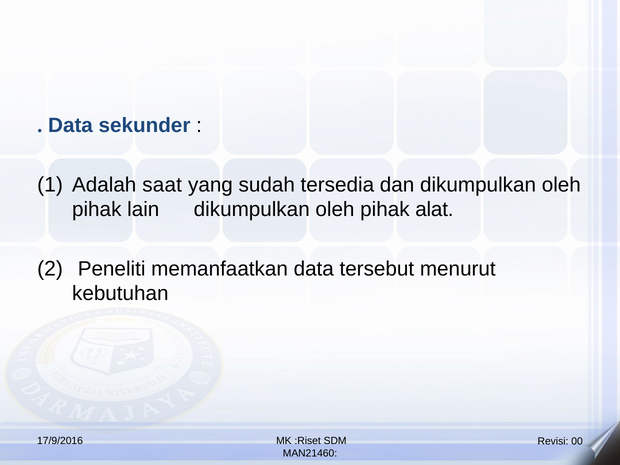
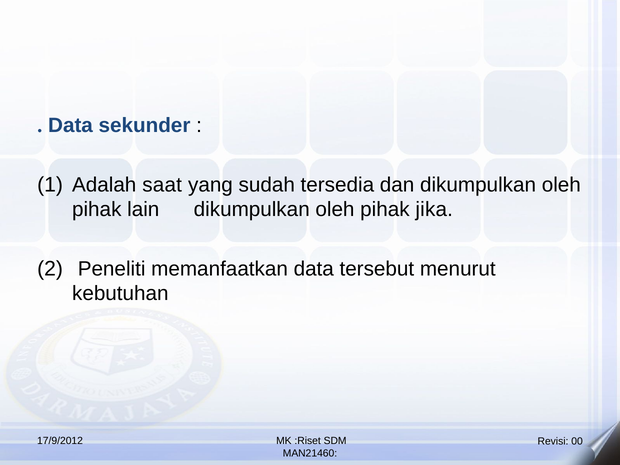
alat: alat -> jika
17/9/2016: 17/9/2016 -> 17/9/2012
